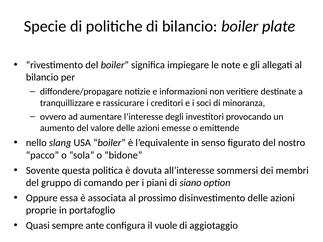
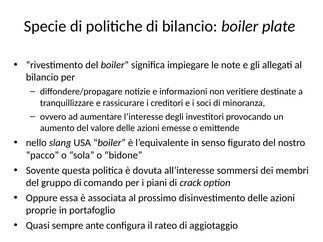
siano: siano -> crack
vuole: vuole -> rateo
